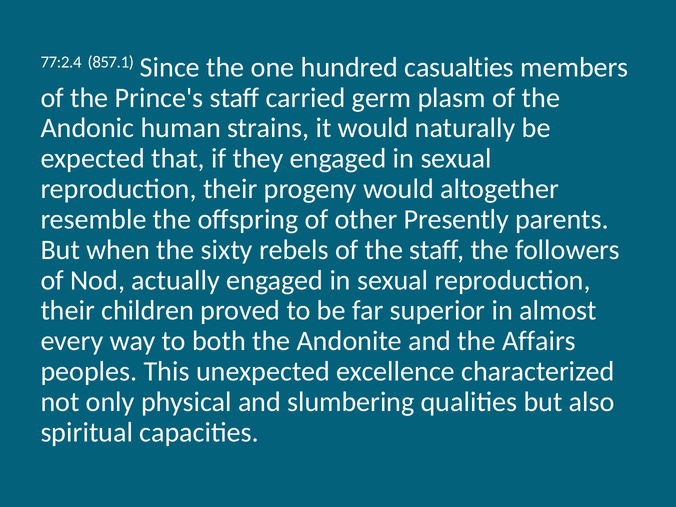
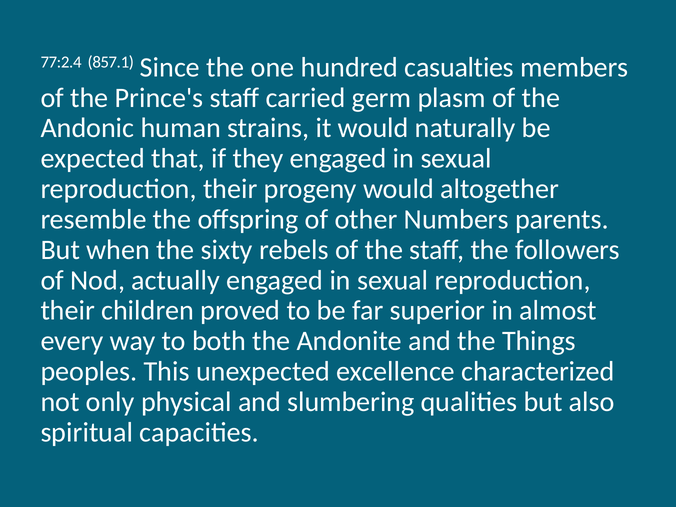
Presently: Presently -> Numbers
Affairs: Affairs -> Things
